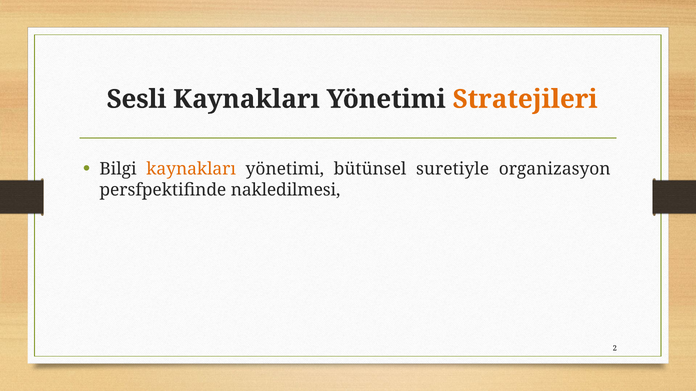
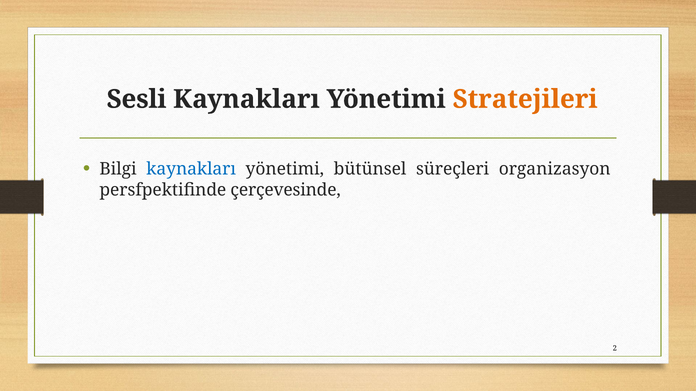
kaynakları at (191, 169) colour: orange -> blue
suretiyle: suretiyle -> süreçleri
nakledilmesi: nakledilmesi -> çerçevesinde
